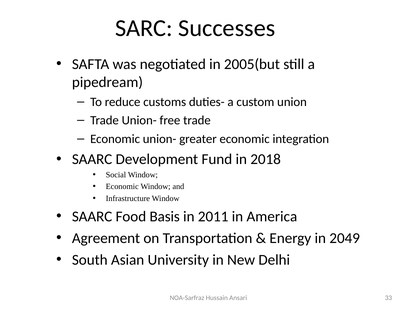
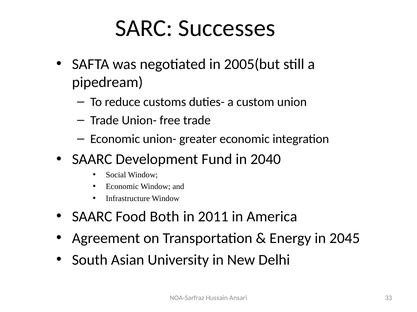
2018: 2018 -> 2040
Basis: Basis -> Both
2049: 2049 -> 2045
